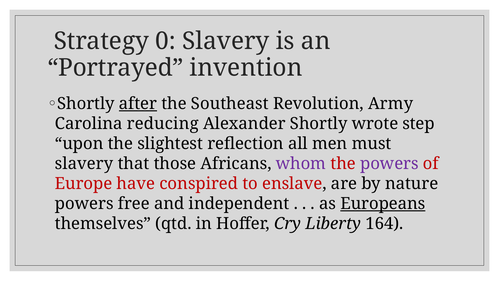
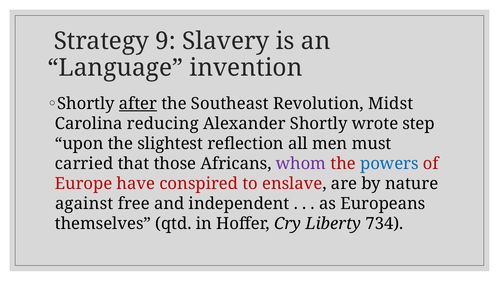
0: 0 -> 9
Portrayed: Portrayed -> Language
Army: Army -> Midst
slavery at (84, 164): slavery -> carried
powers at (389, 164) colour: purple -> blue
powers at (84, 204): powers -> against
Europeans underline: present -> none
164: 164 -> 734
